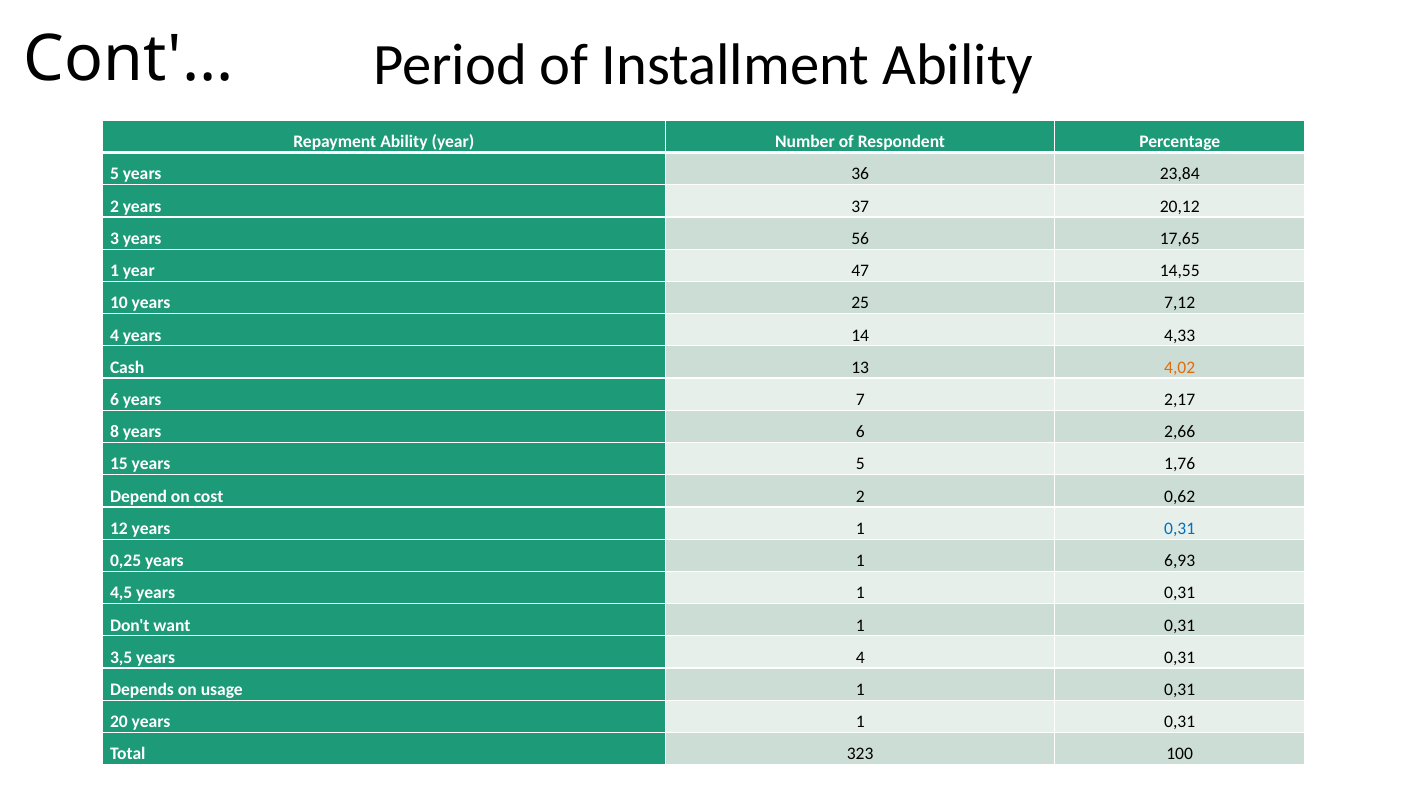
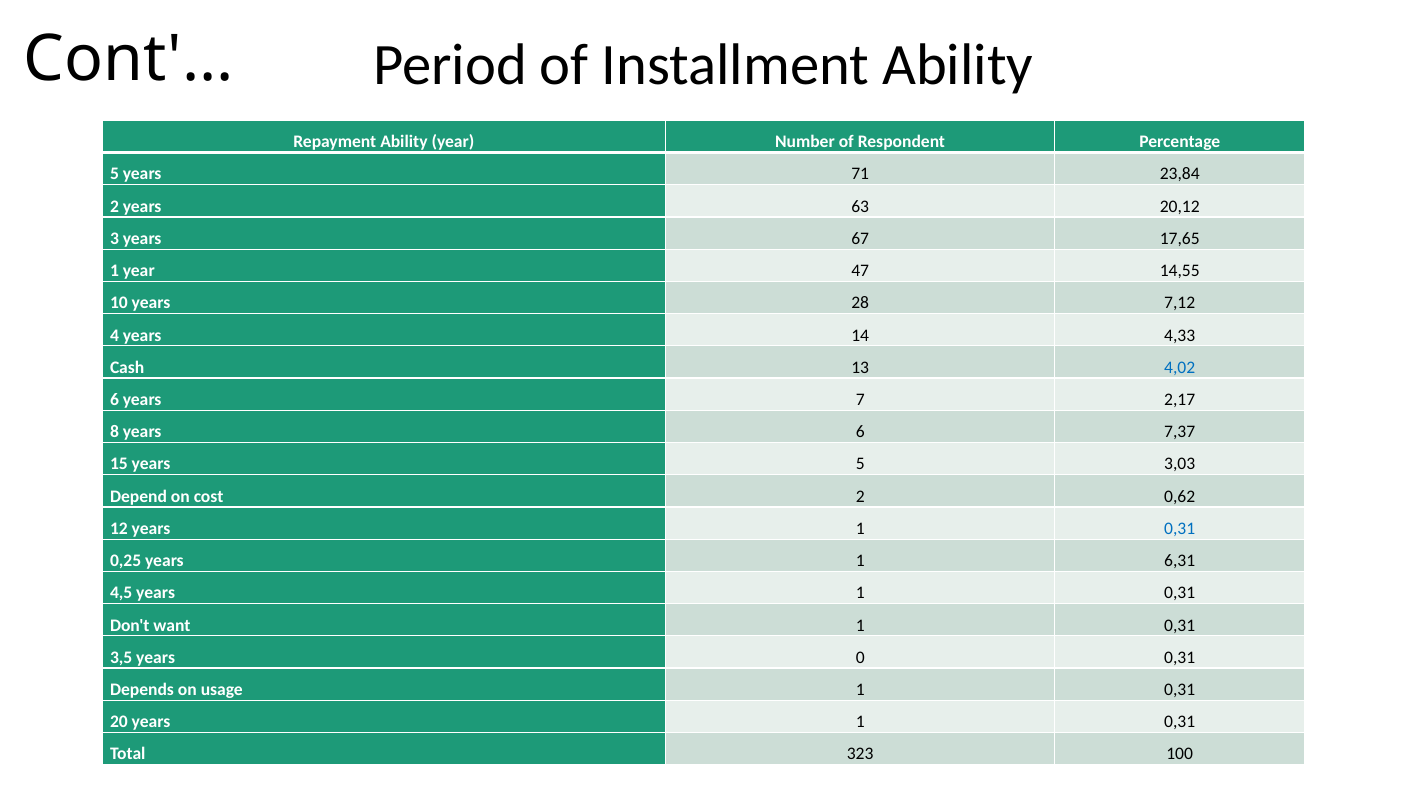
36: 36 -> 71
37: 37 -> 63
56: 56 -> 67
25: 25 -> 28
4,02 colour: orange -> blue
2,66: 2,66 -> 7,37
1,76: 1,76 -> 3,03
6,93: 6,93 -> 6,31
years 4: 4 -> 0
